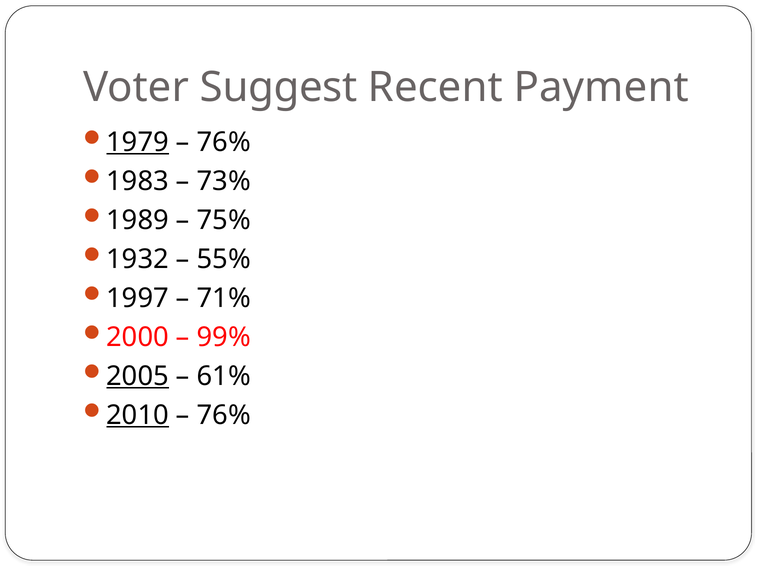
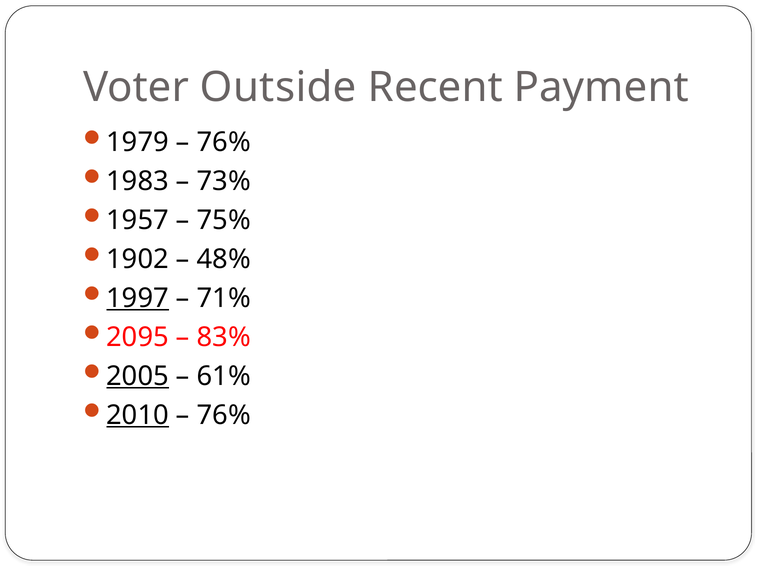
Suggest: Suggest -> Outside
1979 underline: present -> none
1989: 1989 -> 1957
1932: 1932 -> 1902
55%: 55% -> 48%
1997 underline: none -> present
2000: 2000 -> 2095
99%: 99% -> 83%
